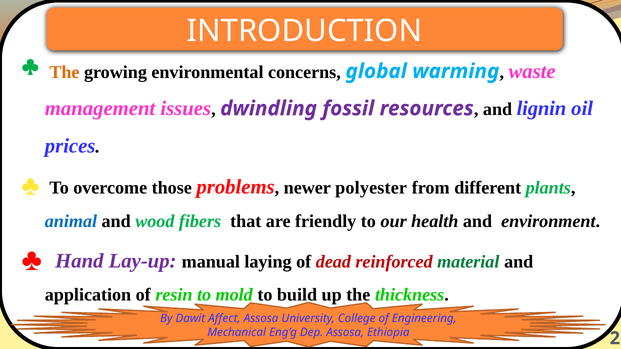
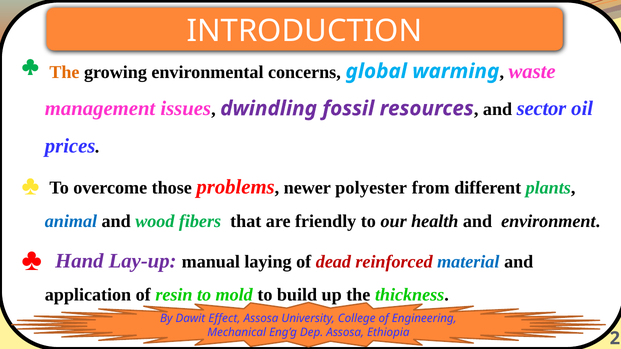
lignin: lignin -> sector
material colour: green -> blue
Affect: Affect -> Effect
